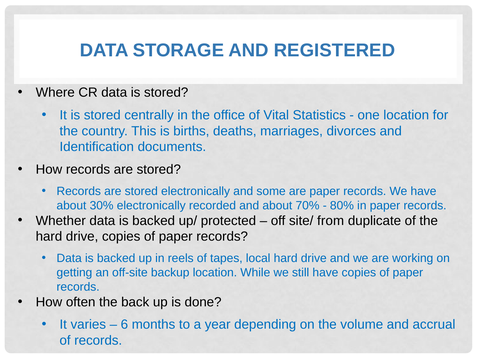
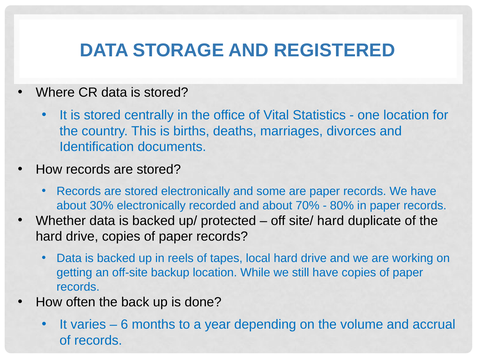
site/ from: from -> hard
